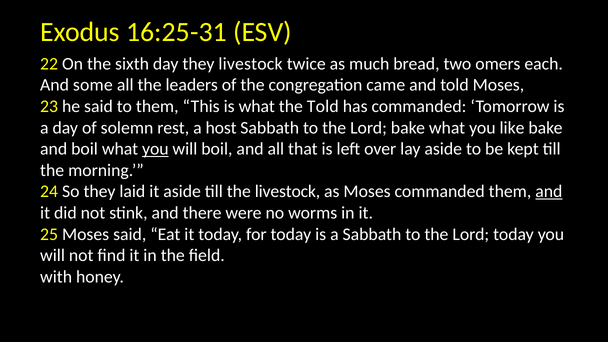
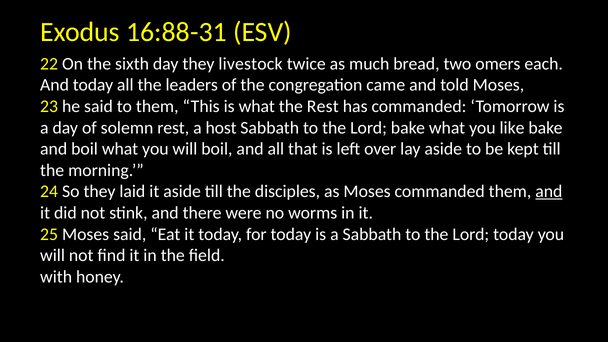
16:25-31: 16:25-31 -> 16:88-31
And some: some -> today
the Told: Told -> Rest
you at (155, 149) underline: present -> none
the livestock: livestock -> disciples
